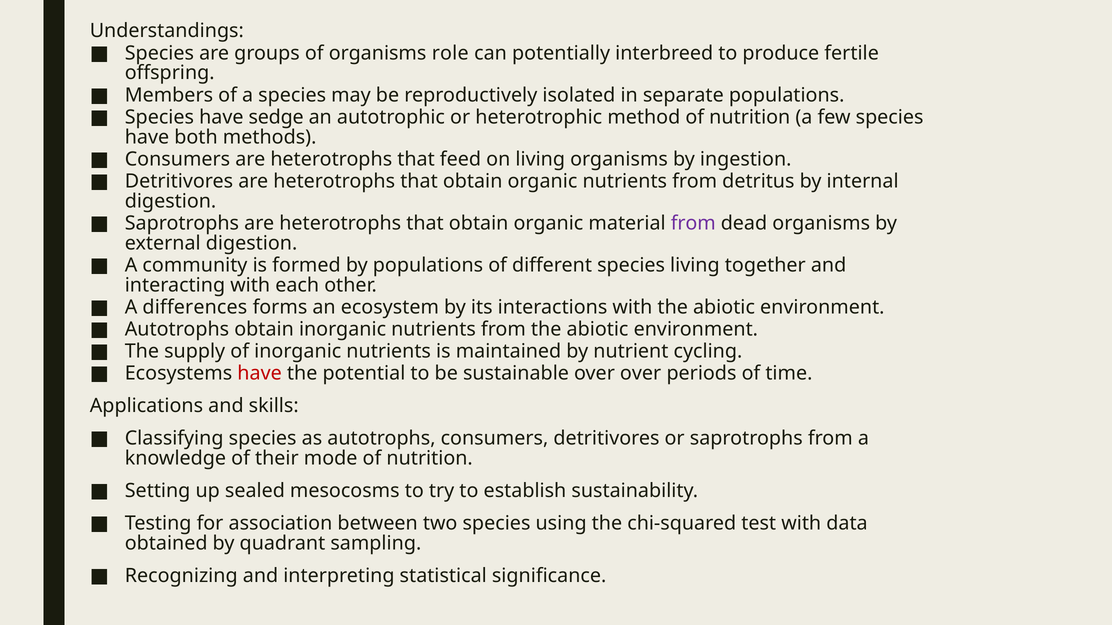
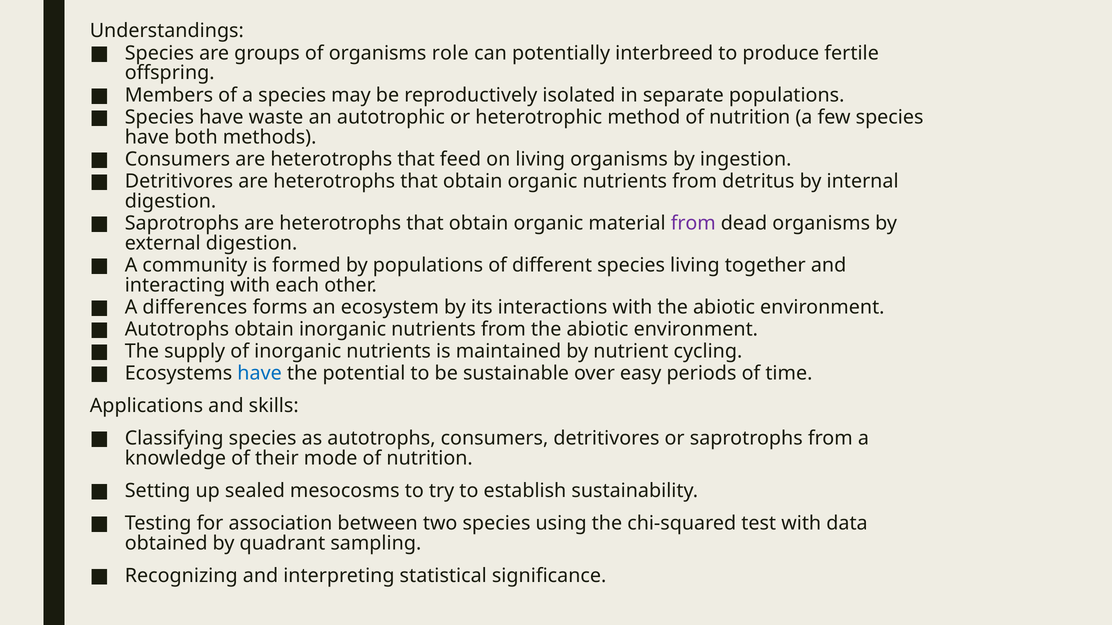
sedge: sedge -> waste
have at (260, 374) colour: red -> blue
over over: over -> easy
